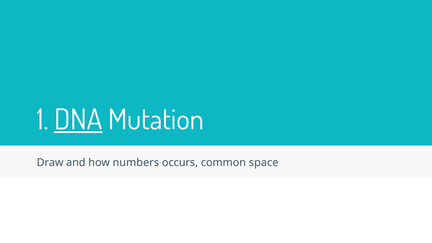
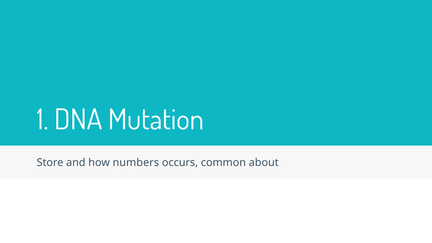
DNA underline: present -> none
Draw: Draw -> Store
space: space -> about
